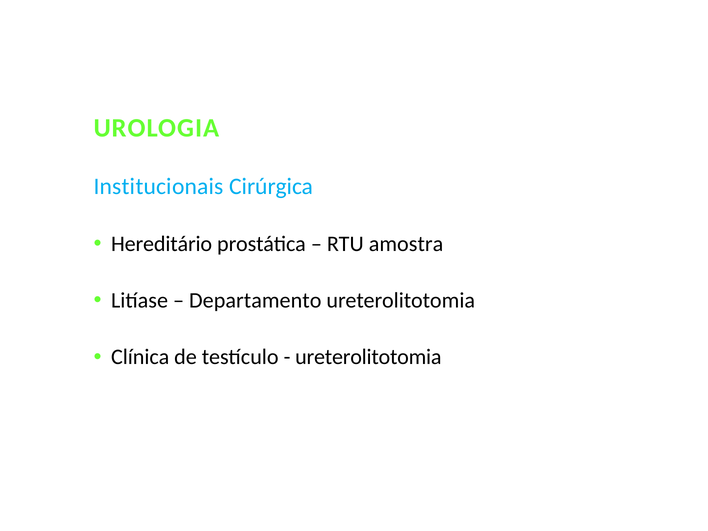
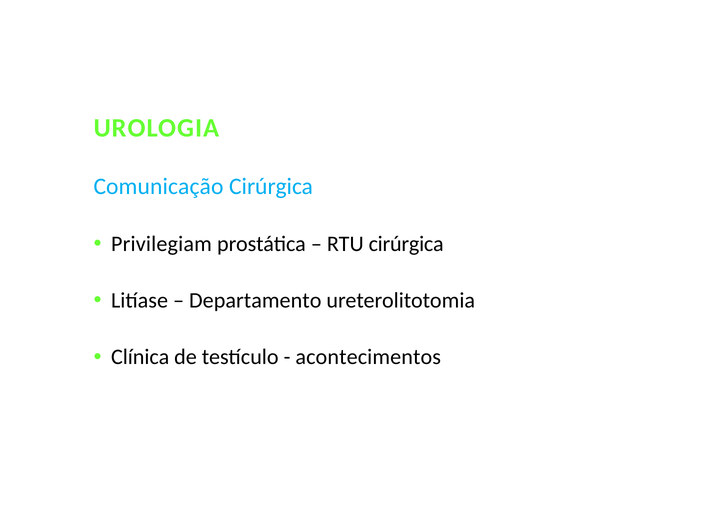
Institucionais: Institucionais -> Comunicação
Hereditário: Hereditário -> Privilegiam
RTU amostra: amostra -> cirúrgica
ureterolitotomia at (368, 357): ureterolitotomia -> acontecimentos
